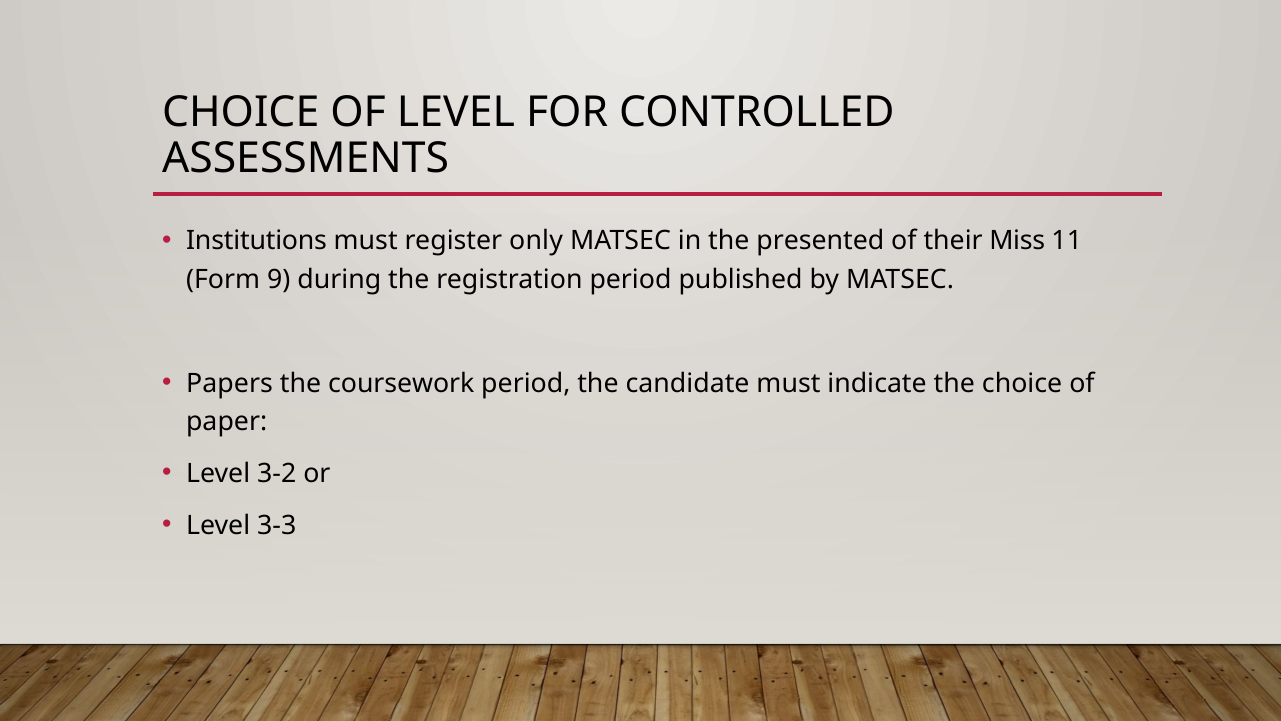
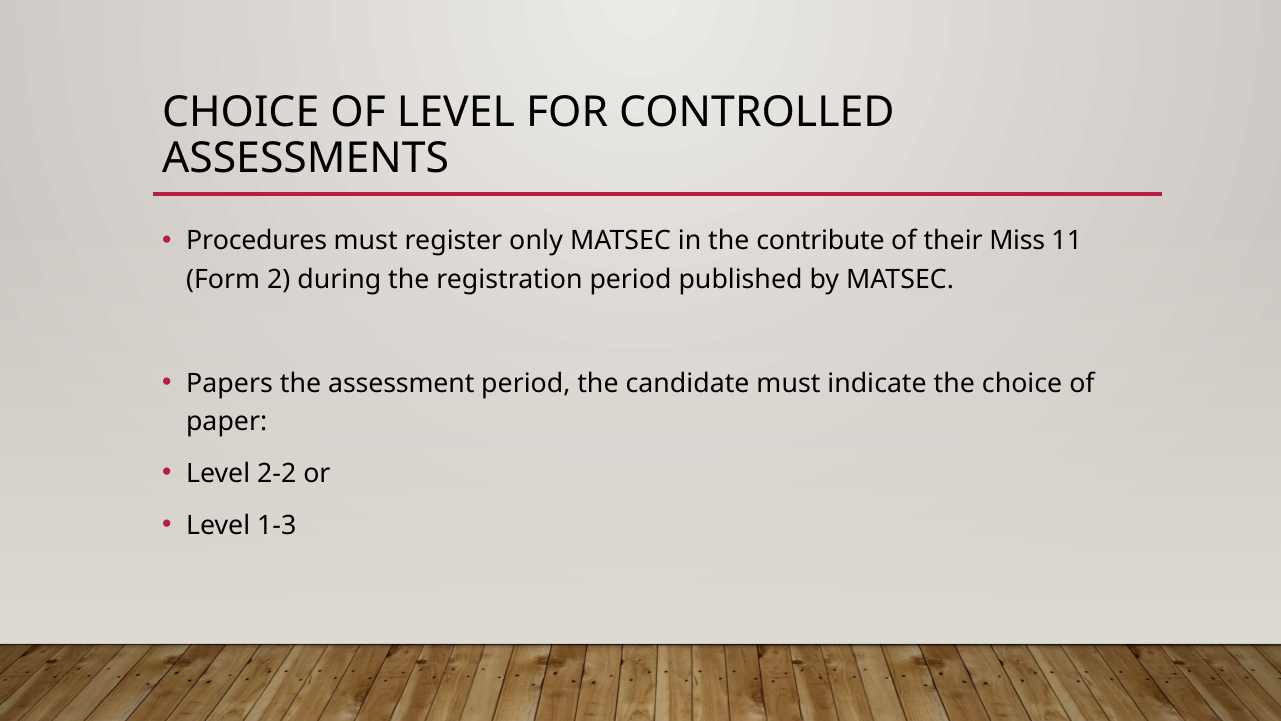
Institutions: Institutions -> Procedures
presented: presented -> contribute
9: 9 -> 2
coursework: coursework -> assessment
3-2: 3-2 -> 2-2
3-3: 3-3 -> 1-3
